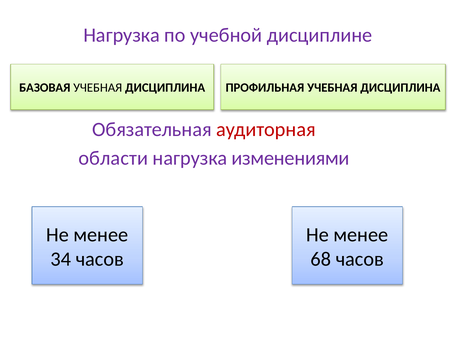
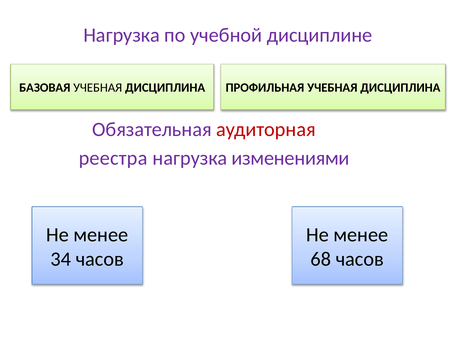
области: области -> реестра
